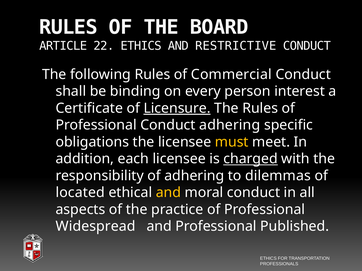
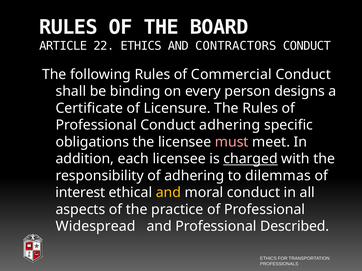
RESTRICTIVE: RESTRICTIVE -> CONTRACTORS
interest: interest -> designs
Licensure underline: present -> none
must colour: yellow -> pink
located: located -> interest
Published: Published -> Described
